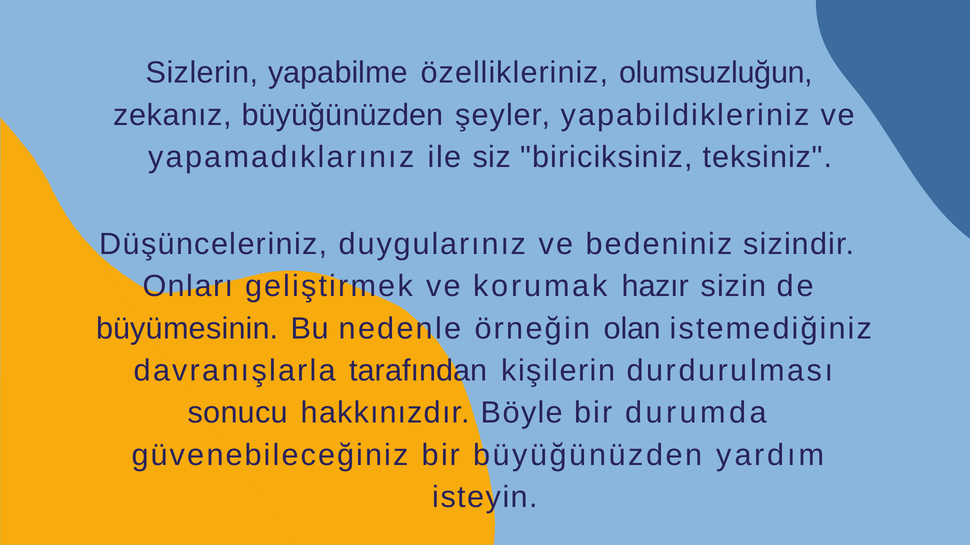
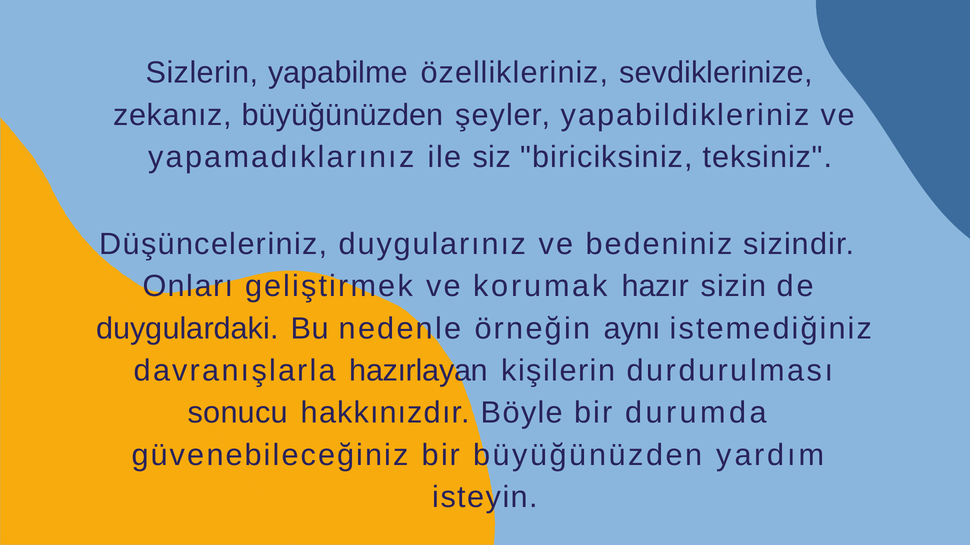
olumsuzluğun: olumsuzluğun -> sevdiklerinize
büyümesinin: büyümesinin -> duygulardaki
olan: olan -> aynı
tarafından: tarafından -> hazırlayan
